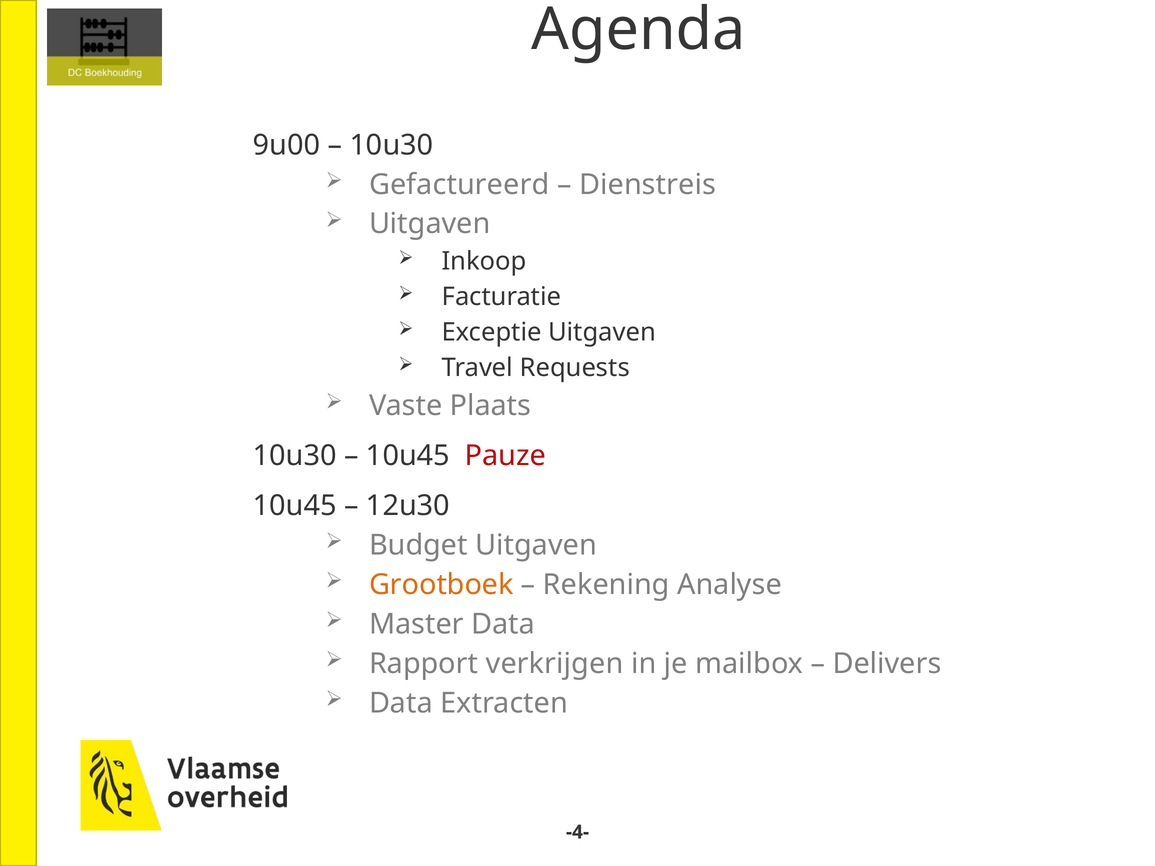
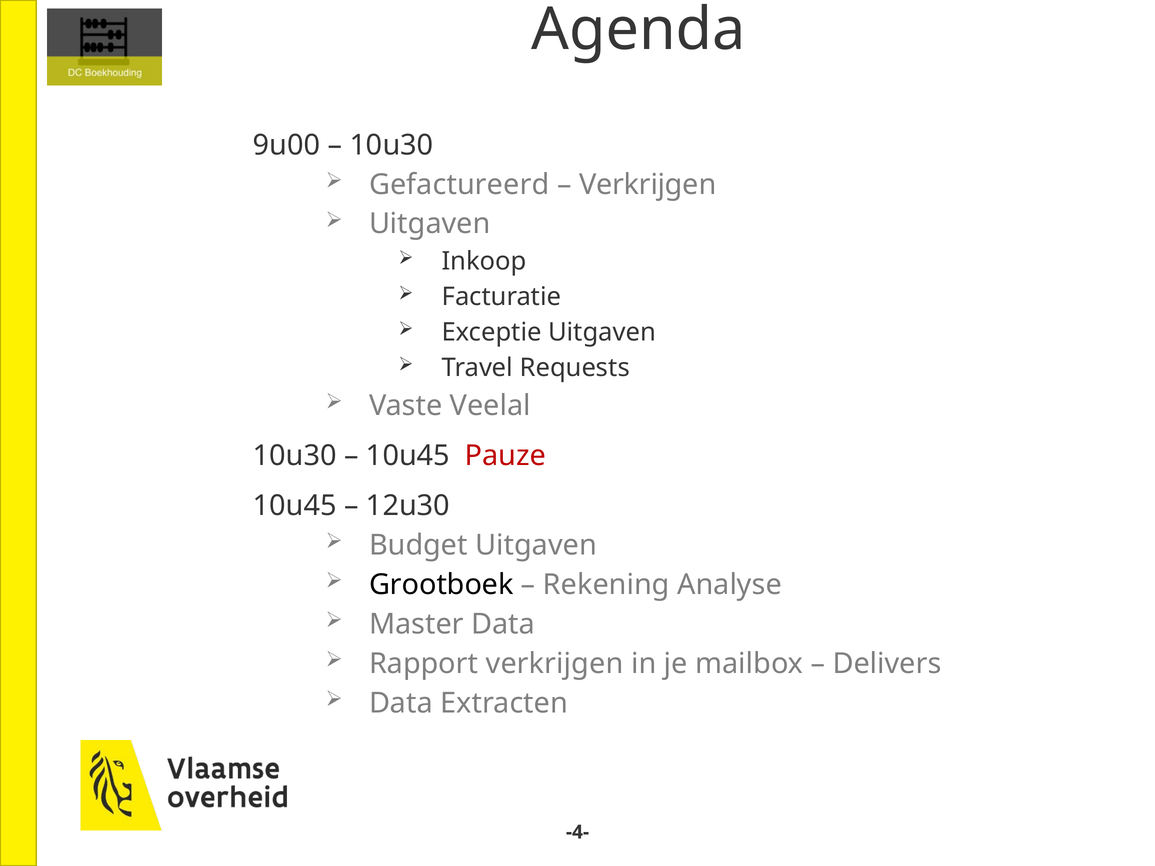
Dienstreis at (648, 185): Dienstreis -> Verkrijgen
Plaats: Plaats -> Veelal
Grootboek colour: orange -> black
